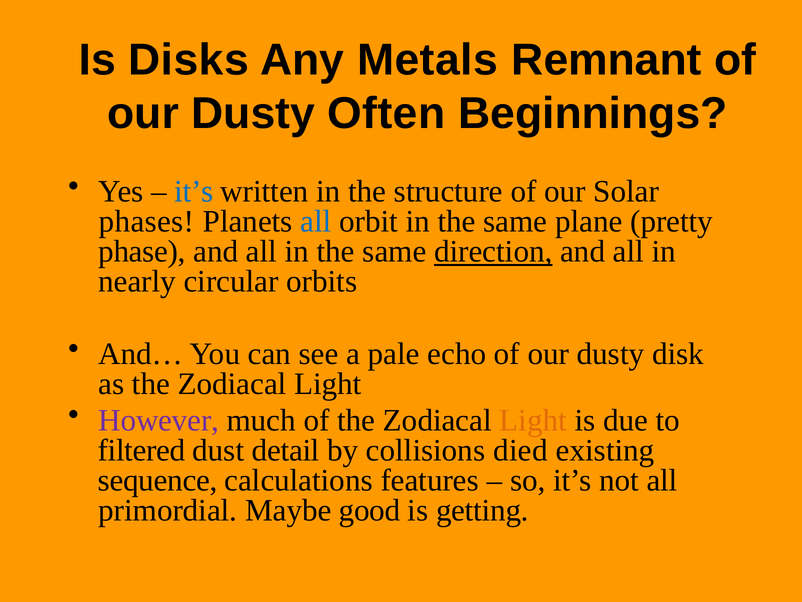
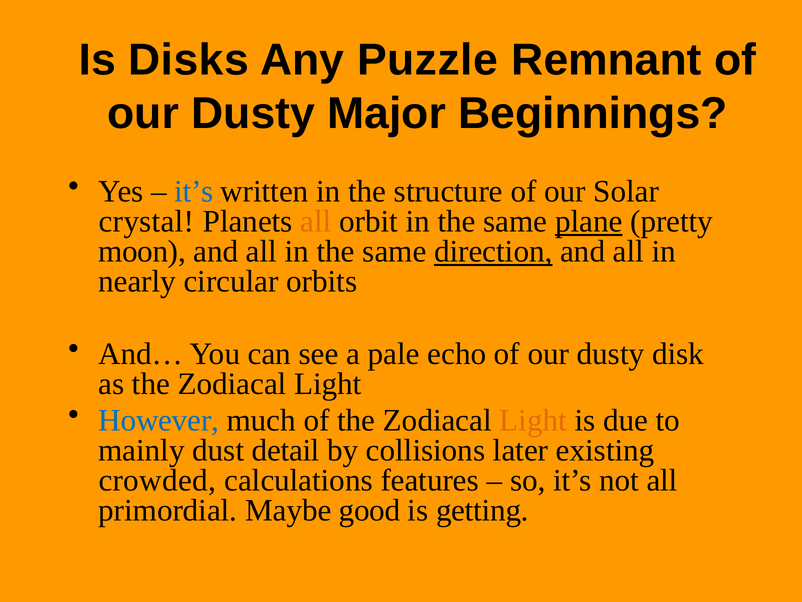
Metals: Metals -> Puzzle
Often: Often -> Major
phases: phases -> crystal
all at (316, 221) colour: blue -> orange
plane underline: none -> present
phase: phase -> moon
However colour: purple -> blue
filtered: filtered -> mainly
died: died -> later
sequence: sequence -> crowded
